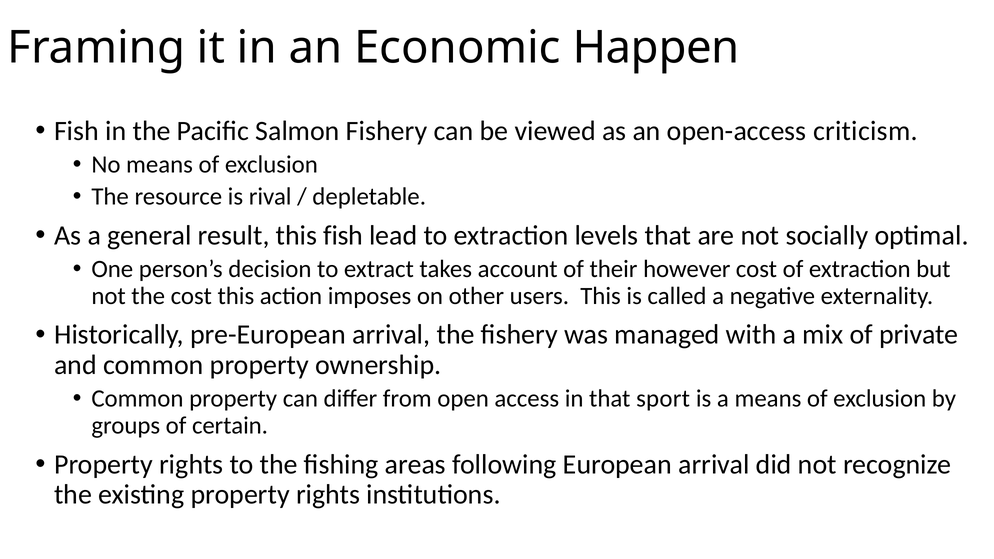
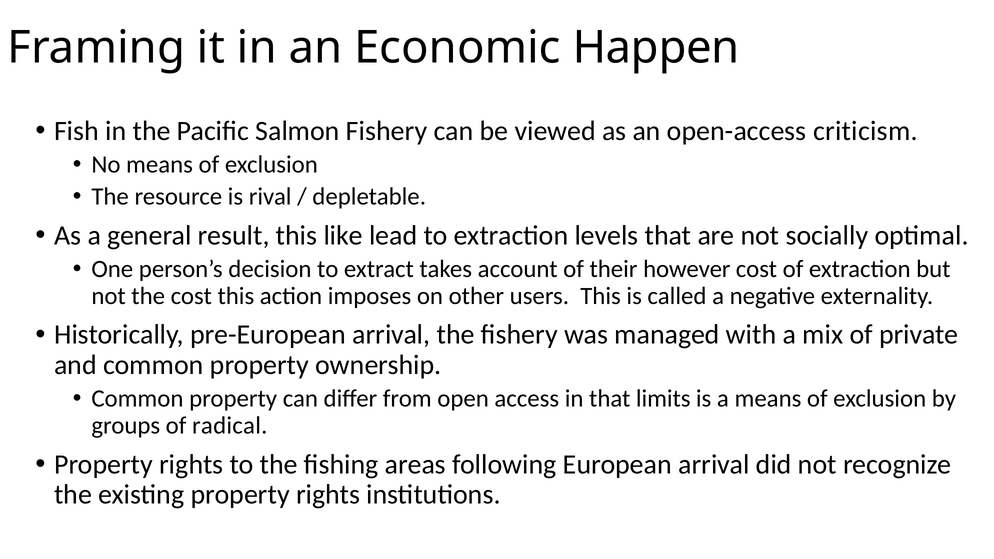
this fish: fish -> like
sport: sport -> limits
certain: certain -> radical
